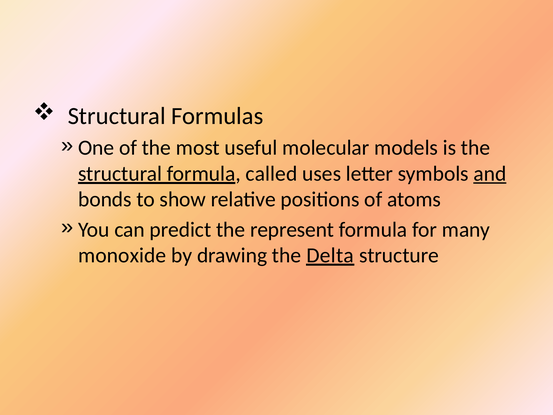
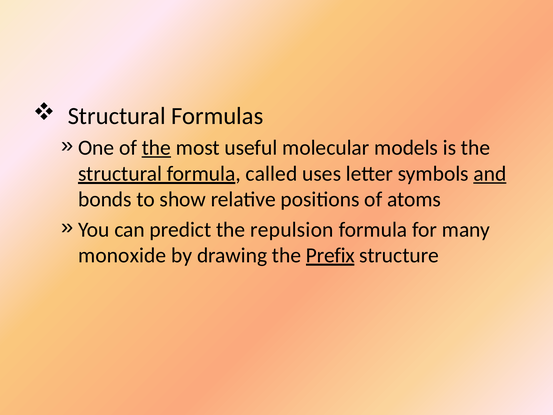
the at (156, 148) underline: none -> present
represent: represent -> repulsion
Delta: Delta -> Prefix
